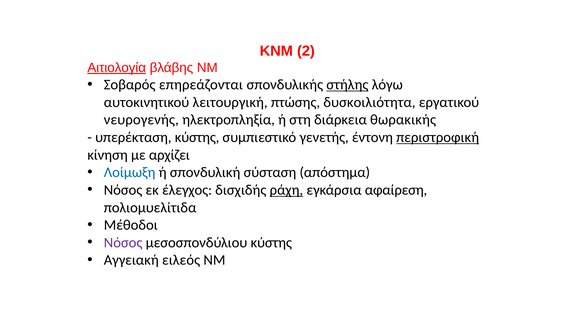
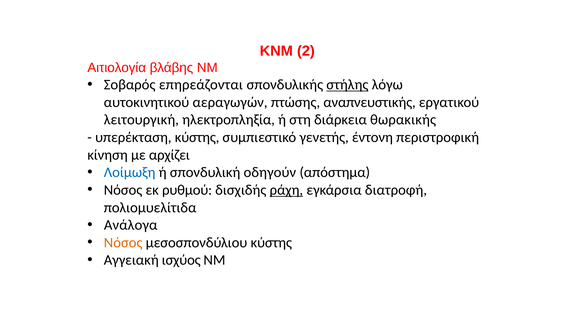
Αιτιολογία underline: present -> none
λειτουργική: λειτουργική -> αεραγωγών
δυσκοιλιότητα: δυσκοιλιότητα -> αναπνευστικής
νευρογενής: νευρογενής -> λειτουργική
περιστροφική underline: present -> none
σύσταση: σύσταση -> οδηγούν
έλεγχος: έλεγχος -> ρυθμού
αφαίρεση: αφαίρεση -> διατροφή
Μέθοδοι: Μέθοδοι -> Ανάλογα
Νόσος at (123, 243) colour: purple -> orange
ειλεός: ειλεός -> ισχύος
